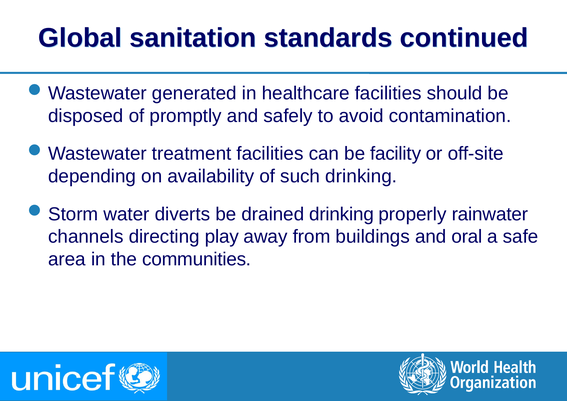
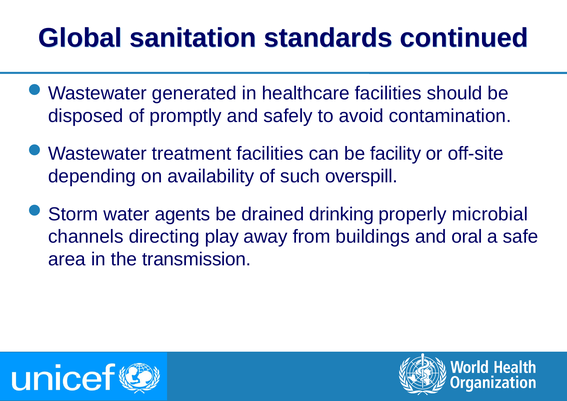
such drinking: drinking -> overspill
diverts: diverts -> agents
rainwater: rainwater -> microbial
communities: communities -> transmission
